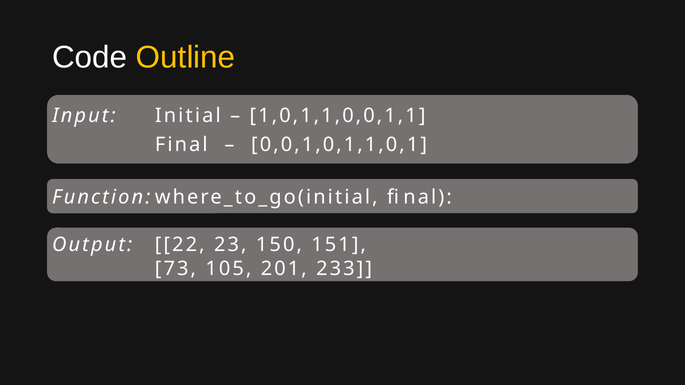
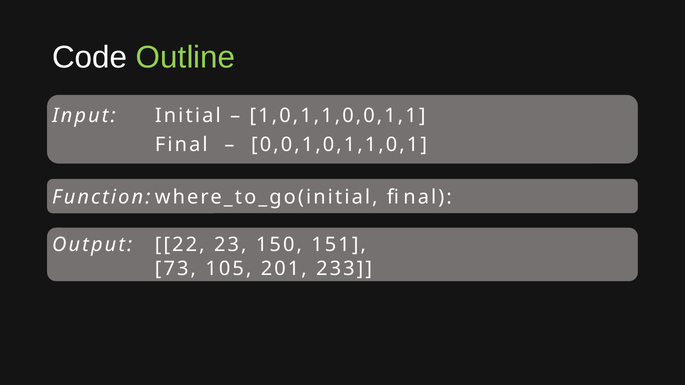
Outline colour: yellow -> light green
